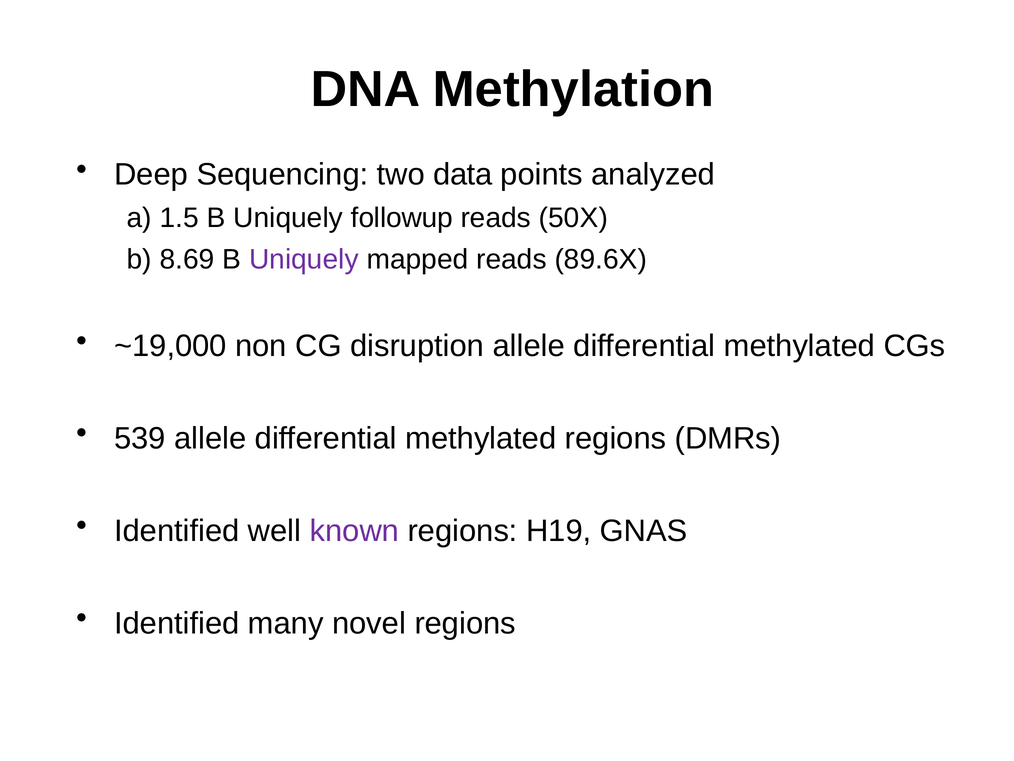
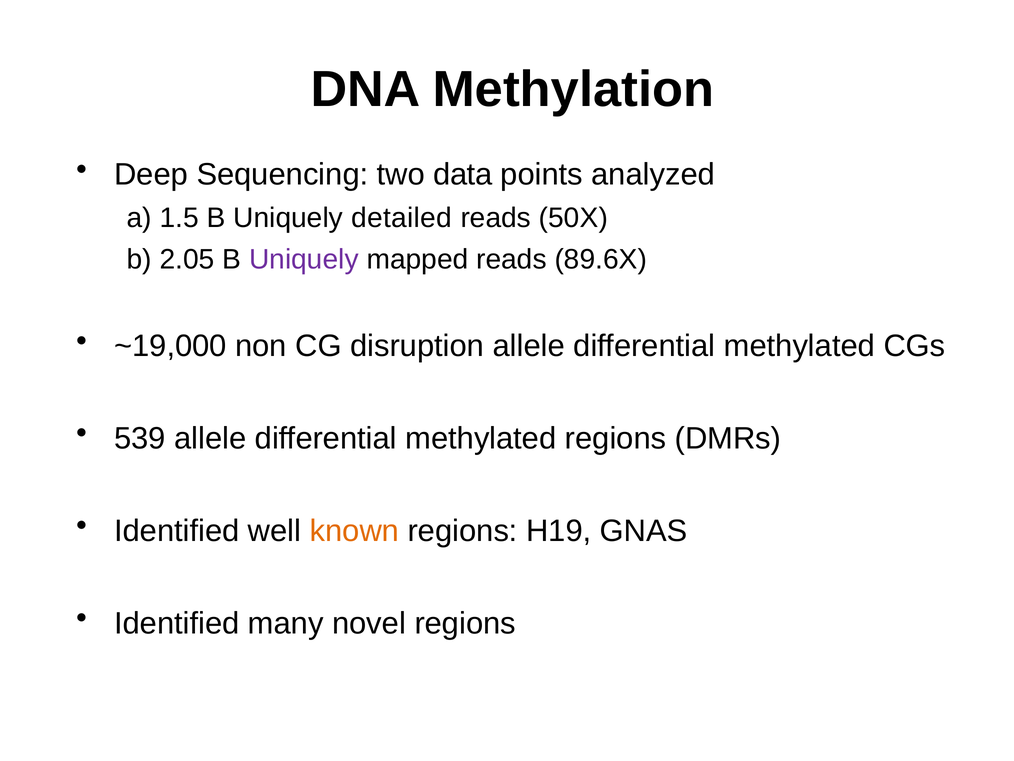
followup: followup -> detailed
8.69: 8.69 -> 2.05
known colour: purple -> orange
